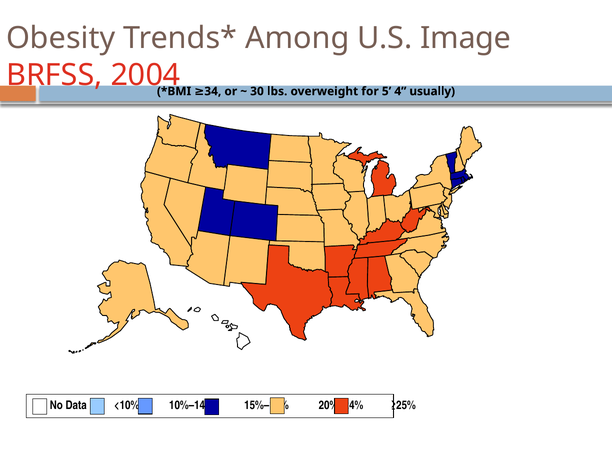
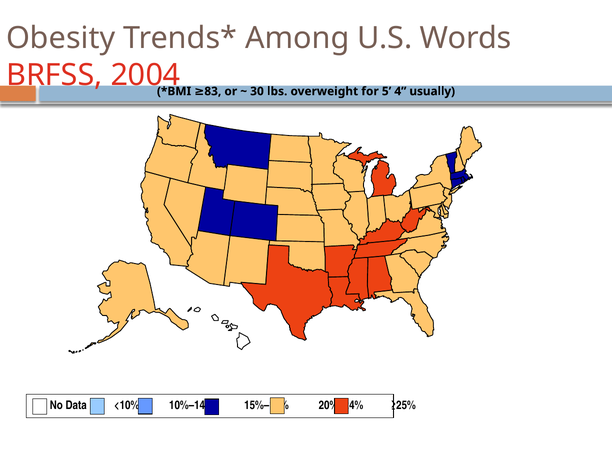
Image: Image -> Words
34: 34 -> 83
